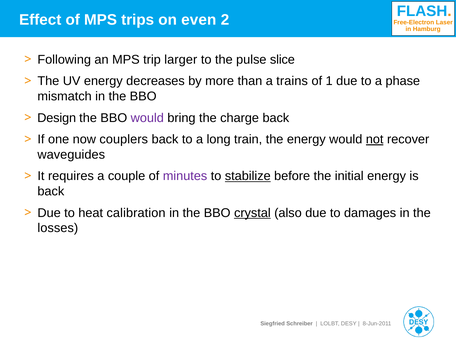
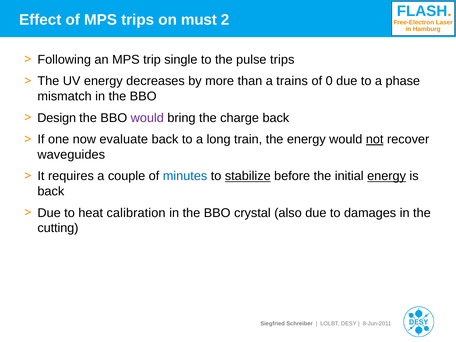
even: even -> must
larger: larger -> single
pulse slice: slice -> trips
1: 1 -> 0
couplers: couplers -> evaluate
minutes colour: purple -> blue
energy at (387, 176) underline: none -> present
crystal underline: present -> none
losses: losses -> cutting
